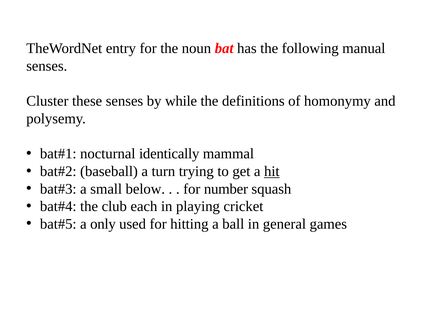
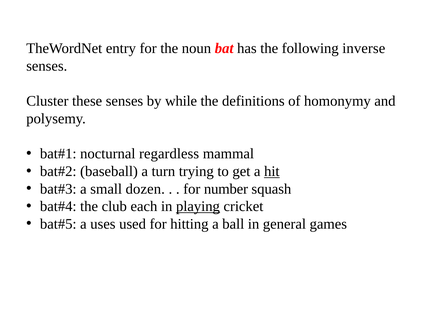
manual: manual -> inverse
identically: identically -> regardless
below: below -> dozen
playing underline: none -> present
only: only -> uses
